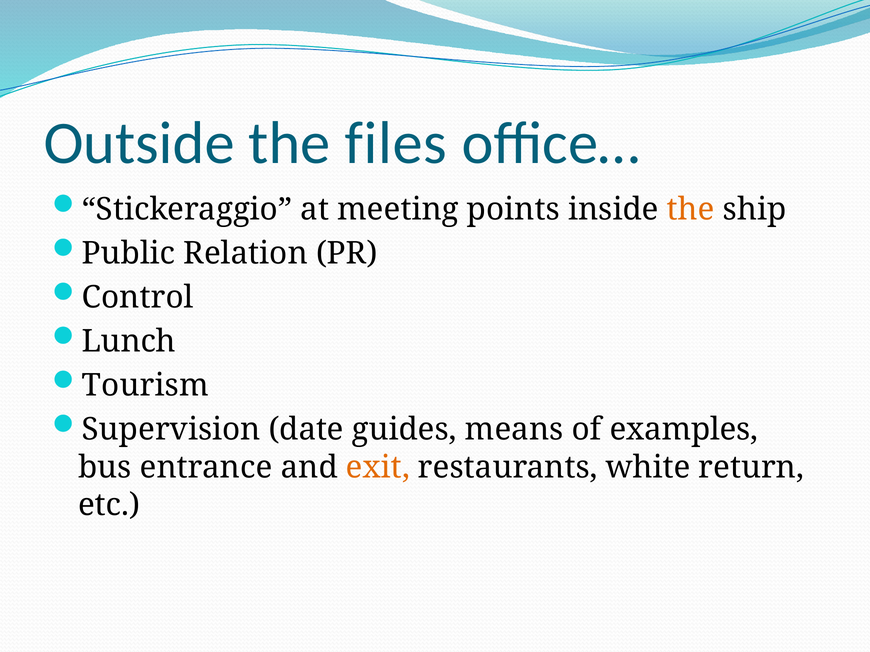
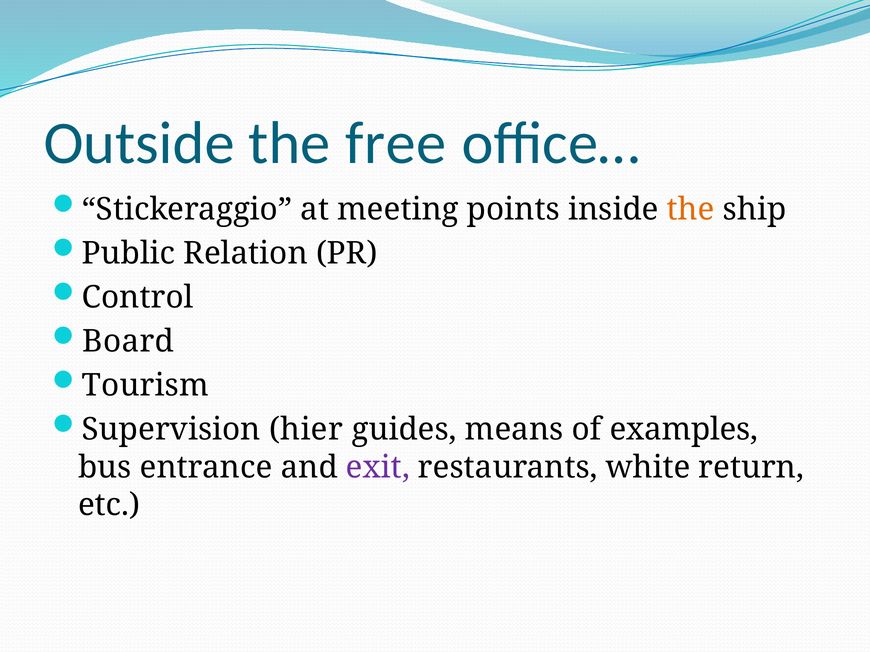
files: files -> free
Lunch: Lunch -> Board
date: date -> hier
exit colour: orange -> purple
